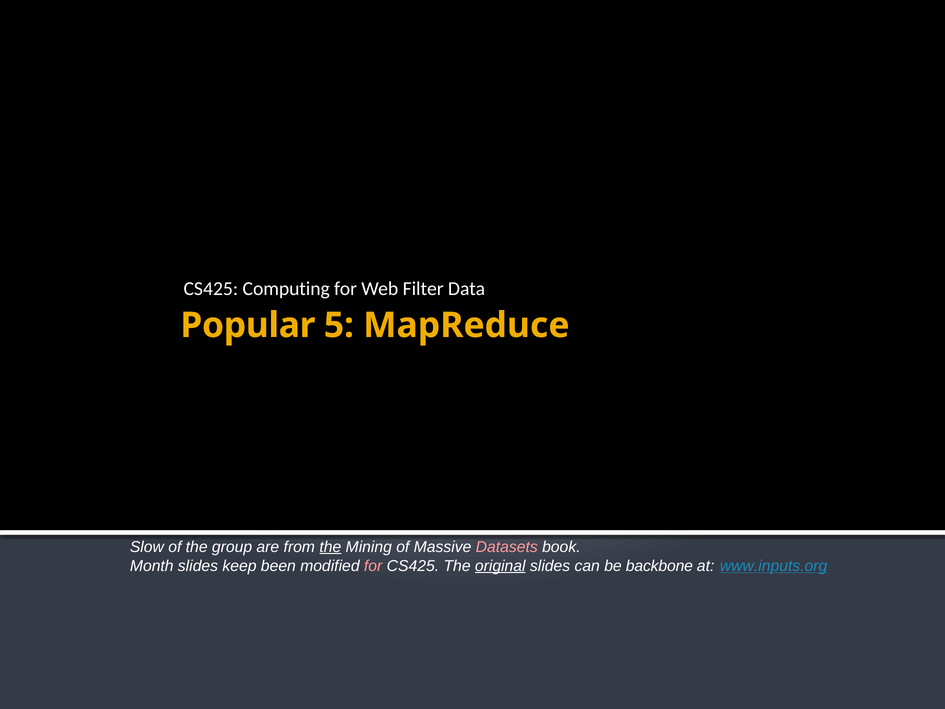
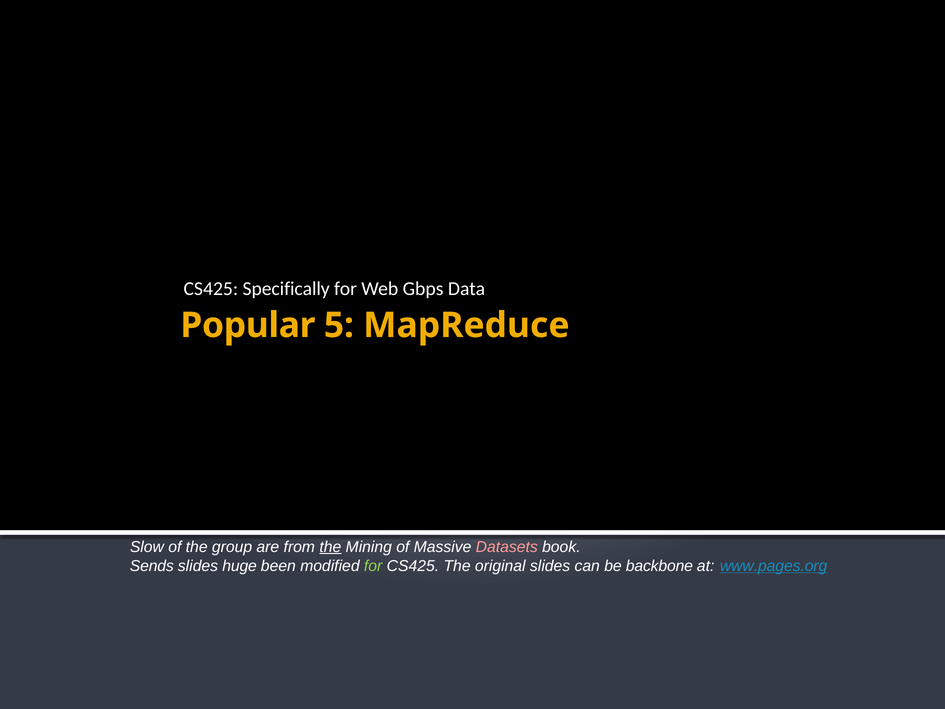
Computing: Computing -> Specifically
Filter: Filter -> Gbps
Month: Month -> Sends
keep: keep -> huge
for at (373, 566) colour: pink -> light green
original underline: present -> none
www.inputs.org: www.inputs.org -> www.pages.org
